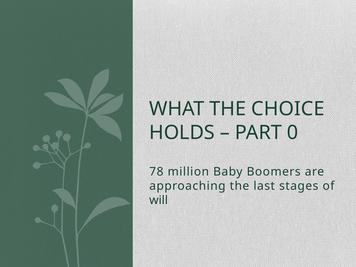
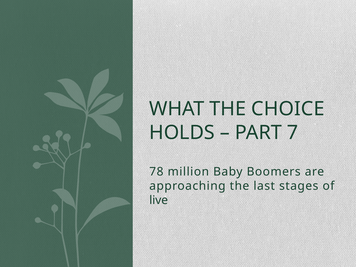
0: 0 -> 7
will: will -> live
